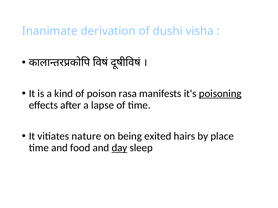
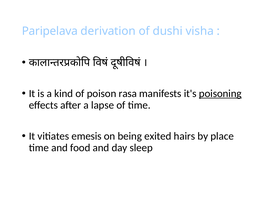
Inanimate: Inanimate -> Paripelava
nature: nature -> emesis
day underline: present -> none
